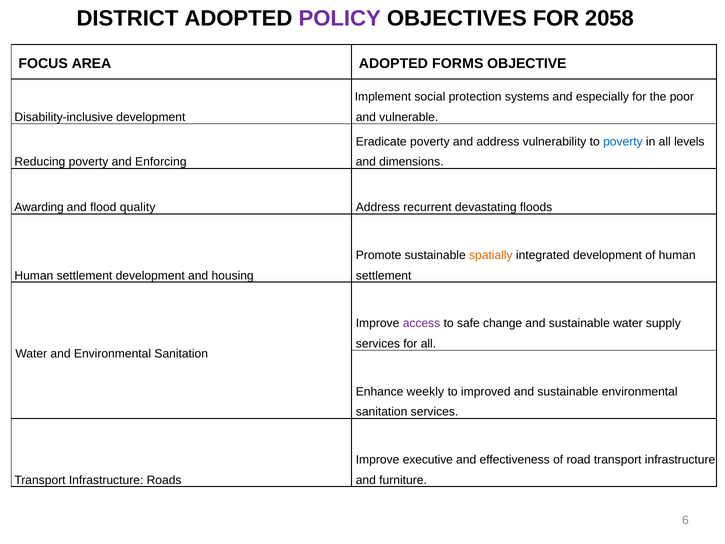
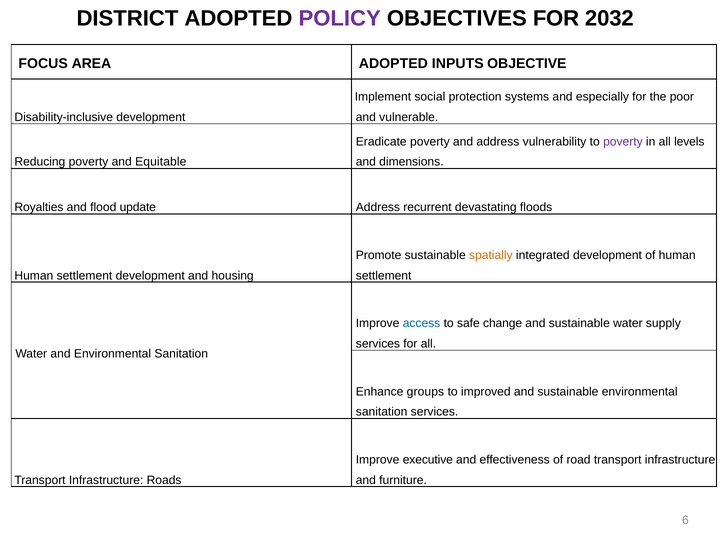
2058: 2058 -> 2032
FORMS: FORMS -> INPUTS
poverty at (623, 142) colour: blue -> purple
Enforcing: Enforcing -> Equitable
Awarding: Awarding -> Royalties
quality: quality -> update
access colour: purple -> blue
weekly: weekly -> groups
